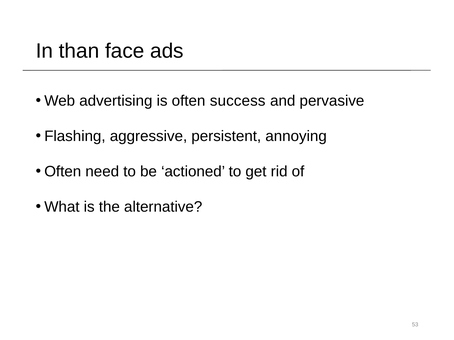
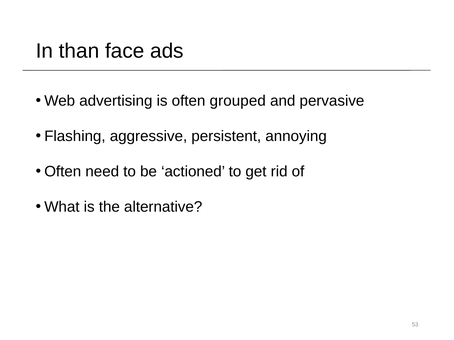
success: success -> grouped
